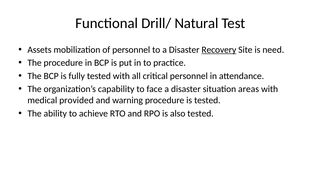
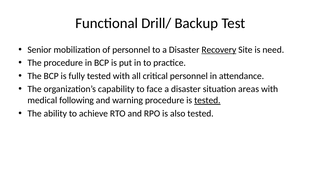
Natural: Natural -> Backup
Assets: Assets -> Senior
provided: provided -> following
tested at (207, 100) underline: none -> present
